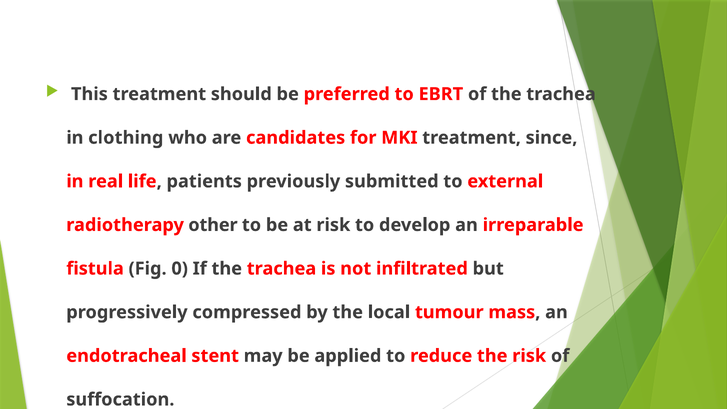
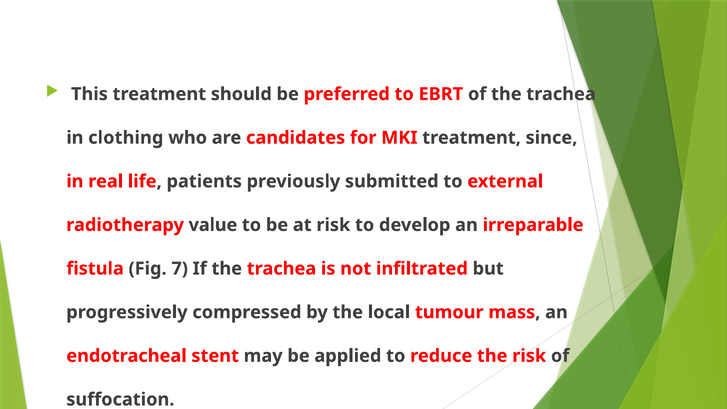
other: other -> value
0: 0 -> 7
